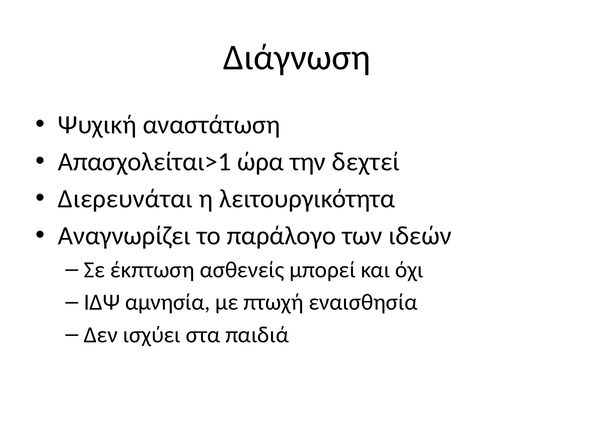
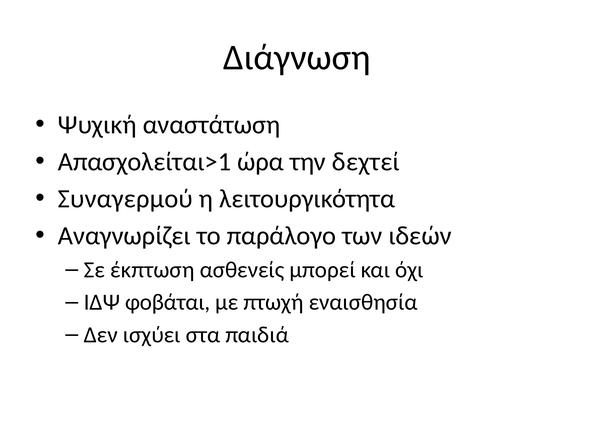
Διερευνάται: Διερευνάται -> Συναγερμού
αμνησία: αμνησία -> φοβάται
